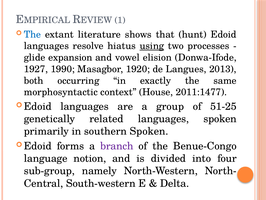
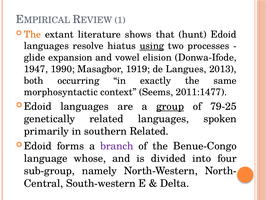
The at (32, 34) colour: blue -> orange
1927: 1927 -> 1947
1920: 1920 -> 1919
House: House -> Seems
group underline: none -> present
51-25: 51-25 -> 79-25
southern Spoken: Spoken -> Related
notion: notion -> whose
